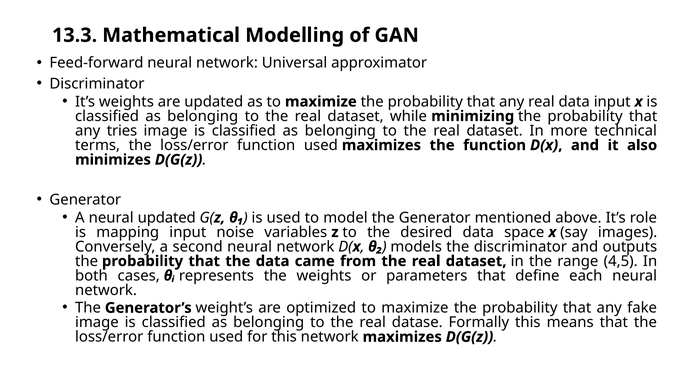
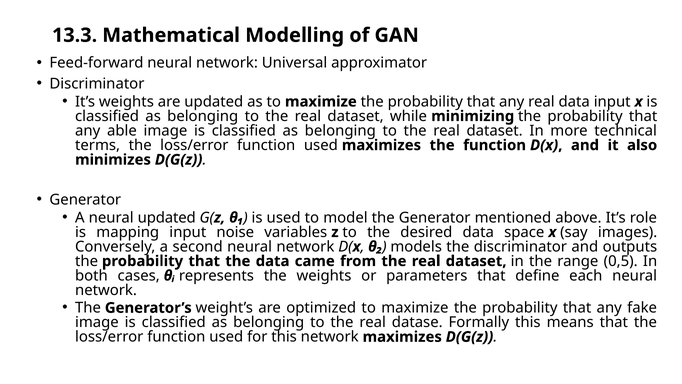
tries: tries -> able
4,5: 4,5 -> 0,5
